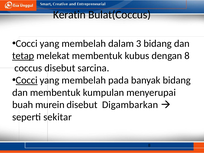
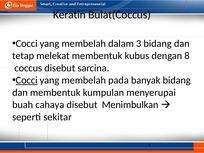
tetap underline: present -> none
murein: murein -> cahaya
Digambarkan: Digambarkan -> Menimbulkan
